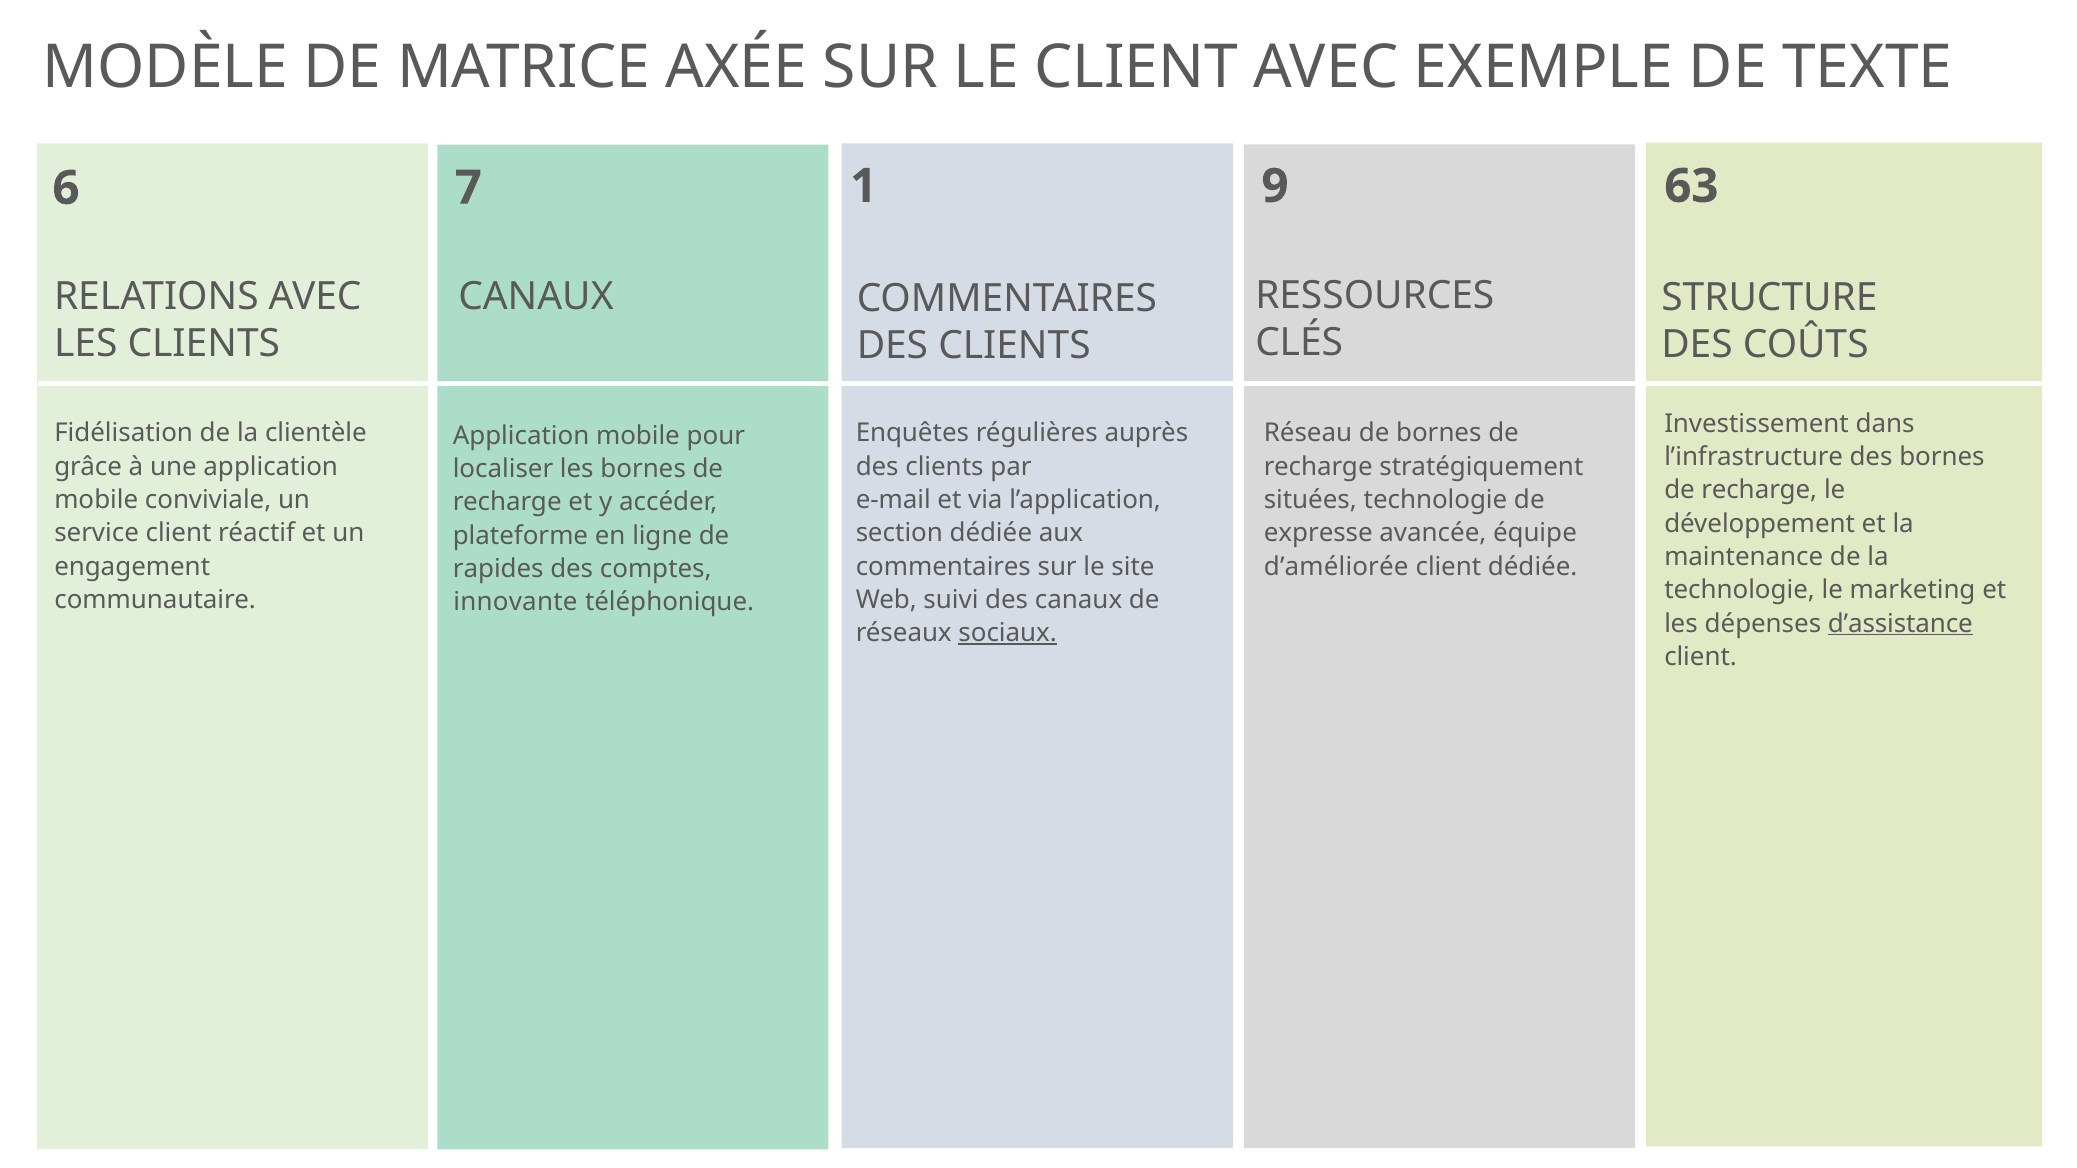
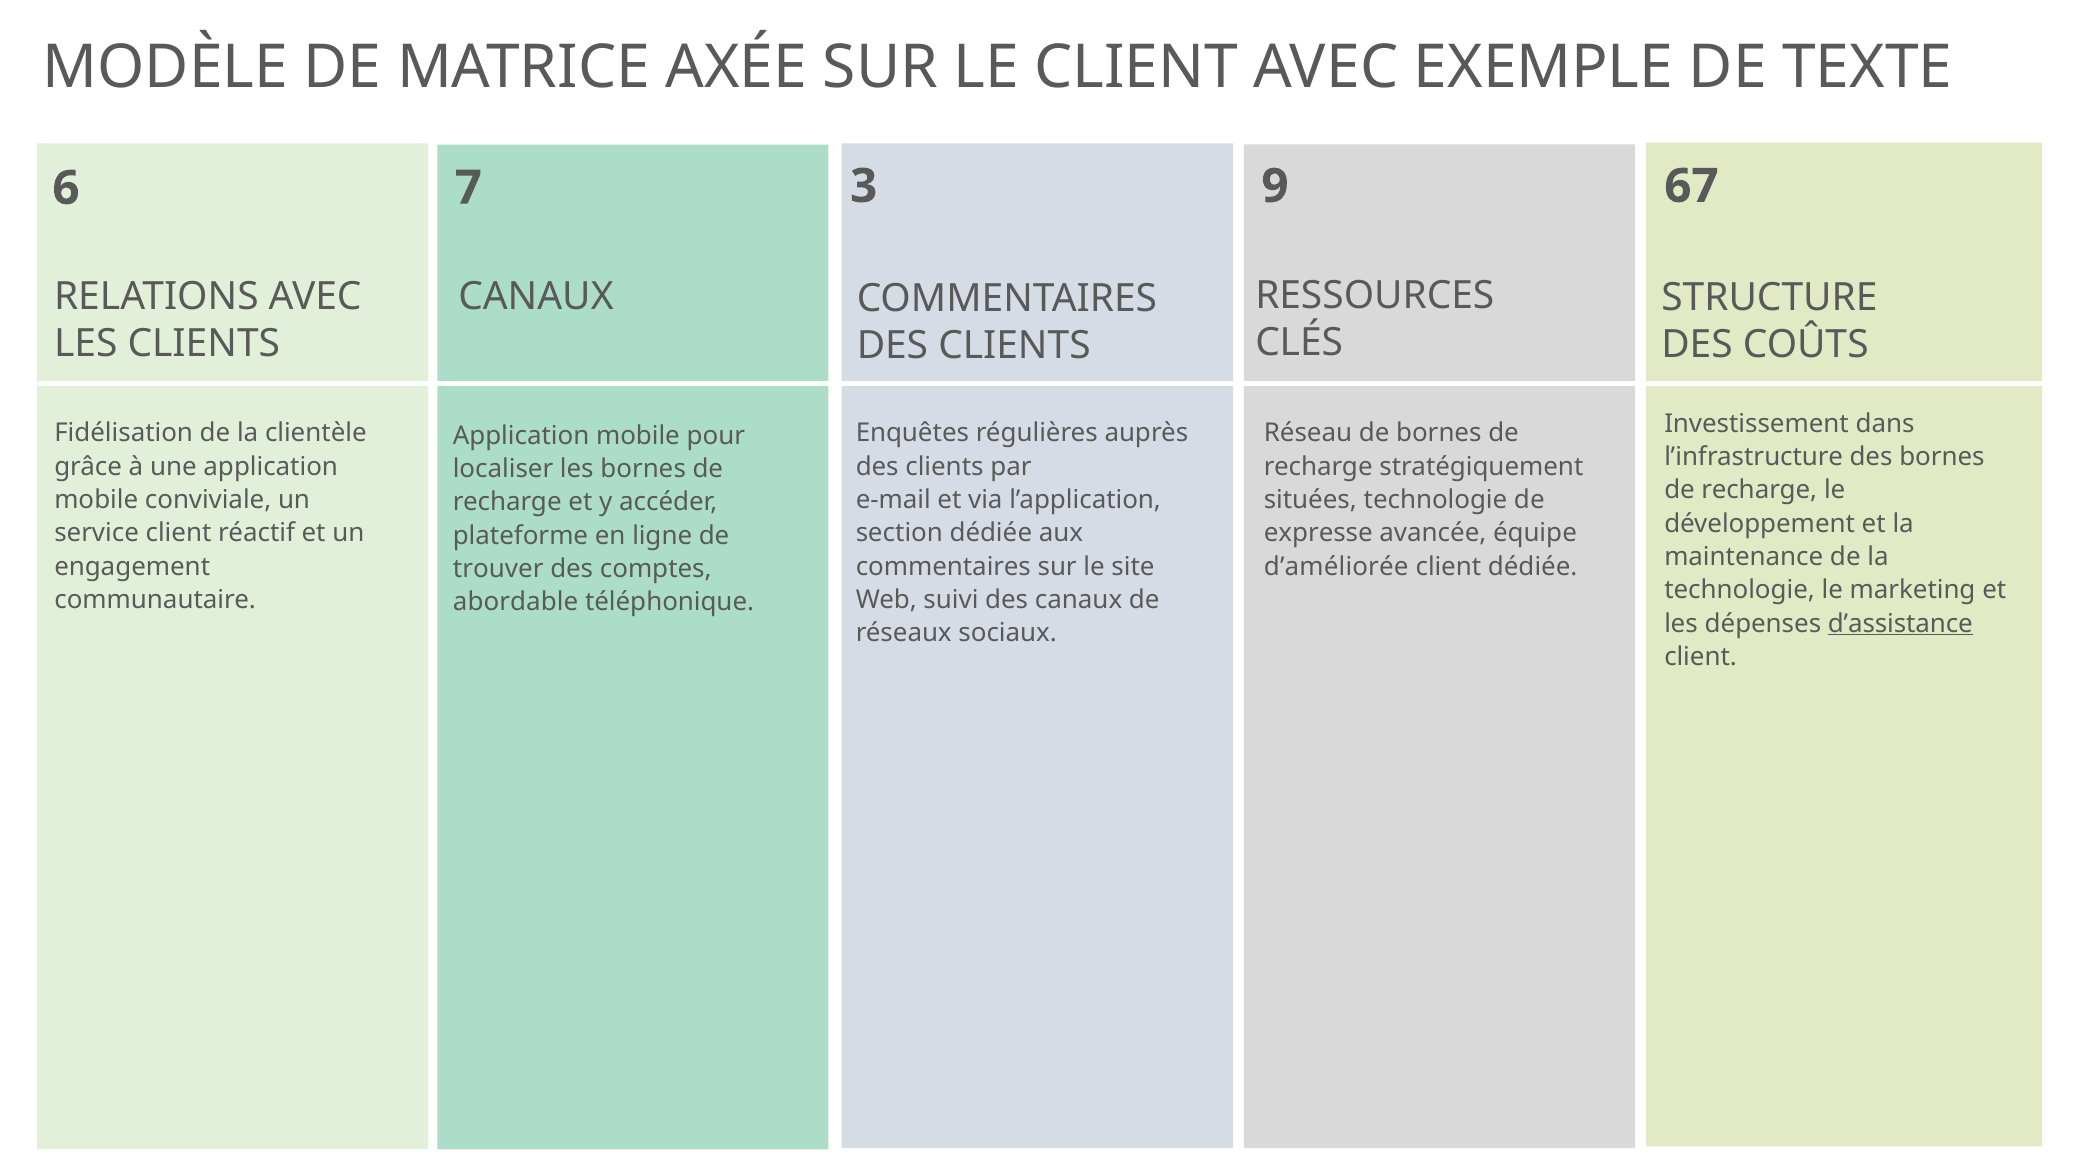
1: 1 -> 3
63: 63 -> 67
rapides: rapides -> trouver
innovante: innovante -> abordable
sociaux underline: present -> none
